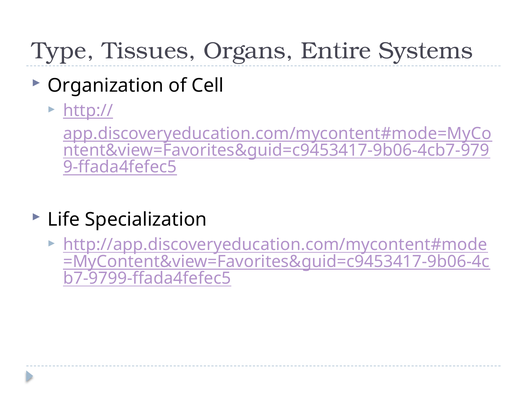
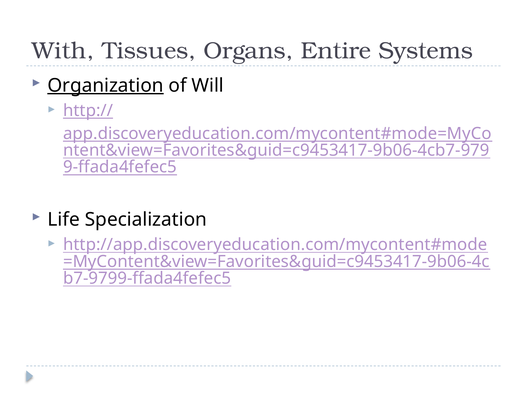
Type: Type -> With
Organization underline: none -> present
Cell: Cell -> Will
